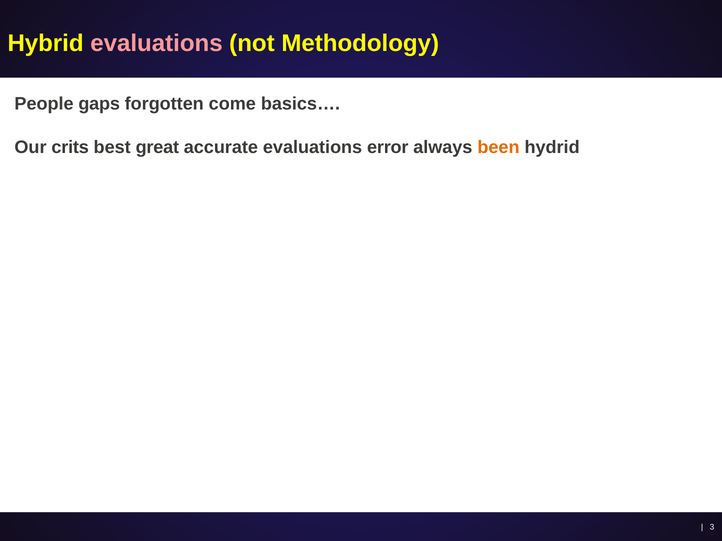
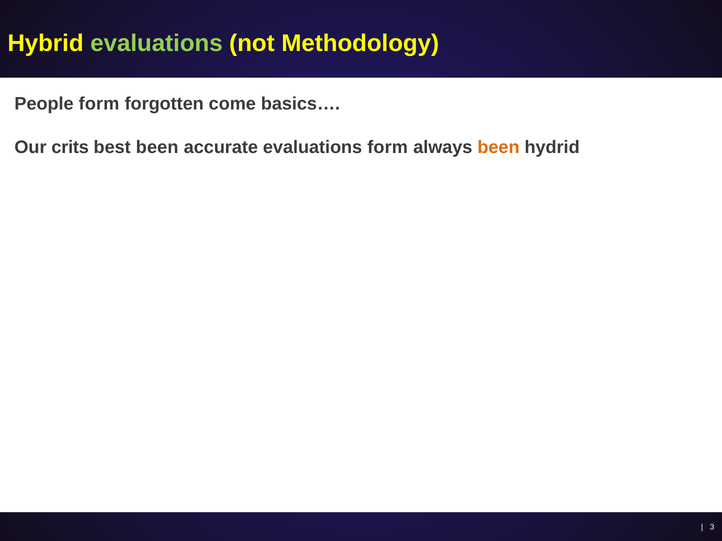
evaluations at (156, 43) colour: pink -> light green
People gaps: gaps -> form
best great: great -> been
evaluations error: error -> form
